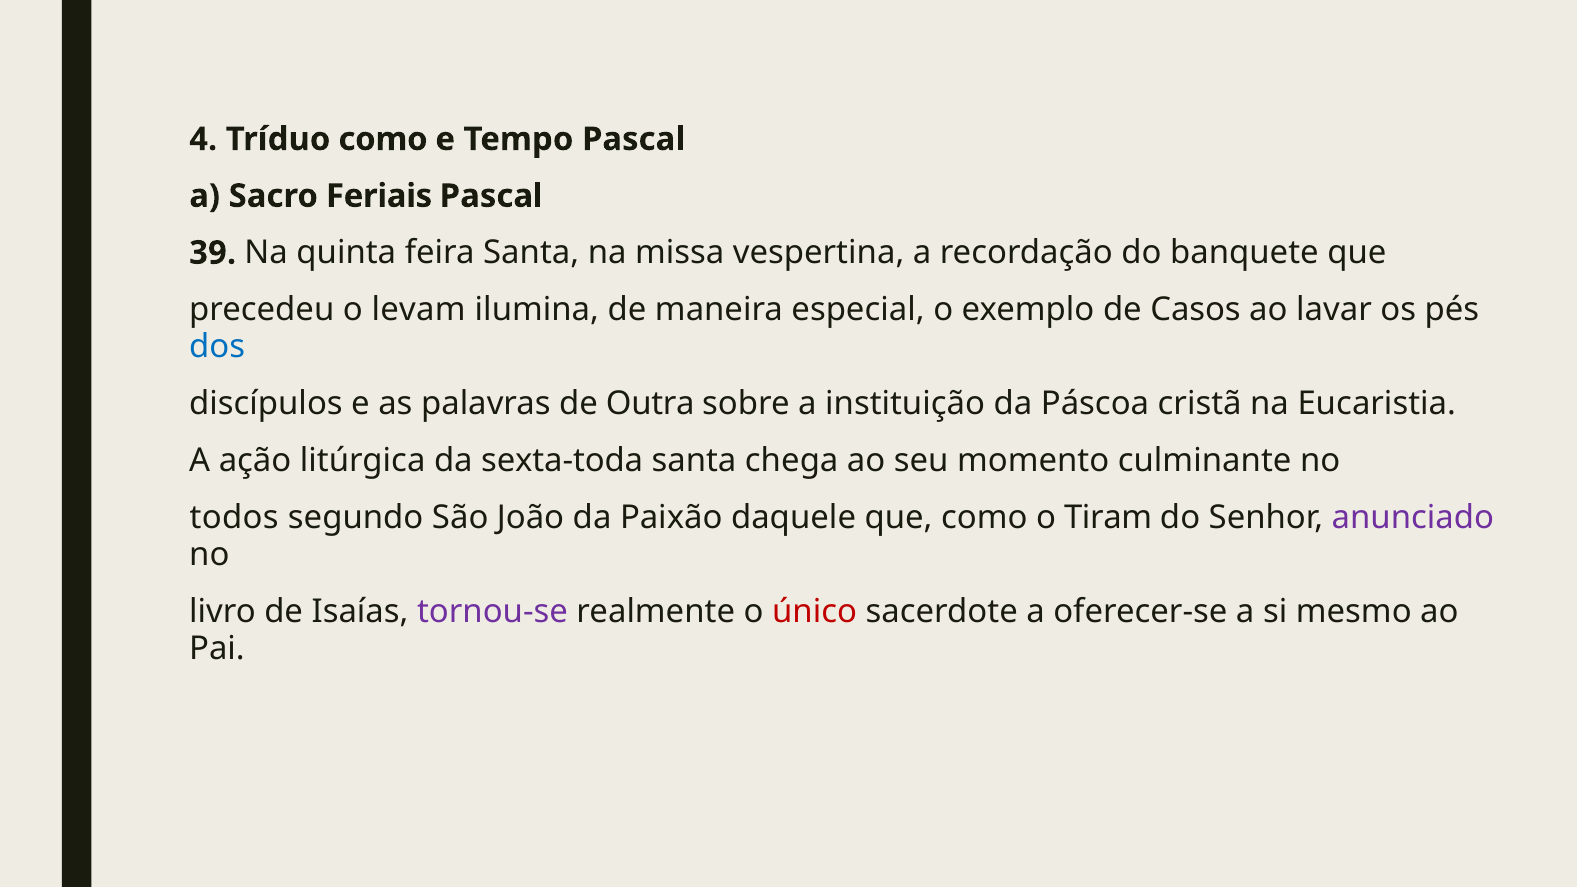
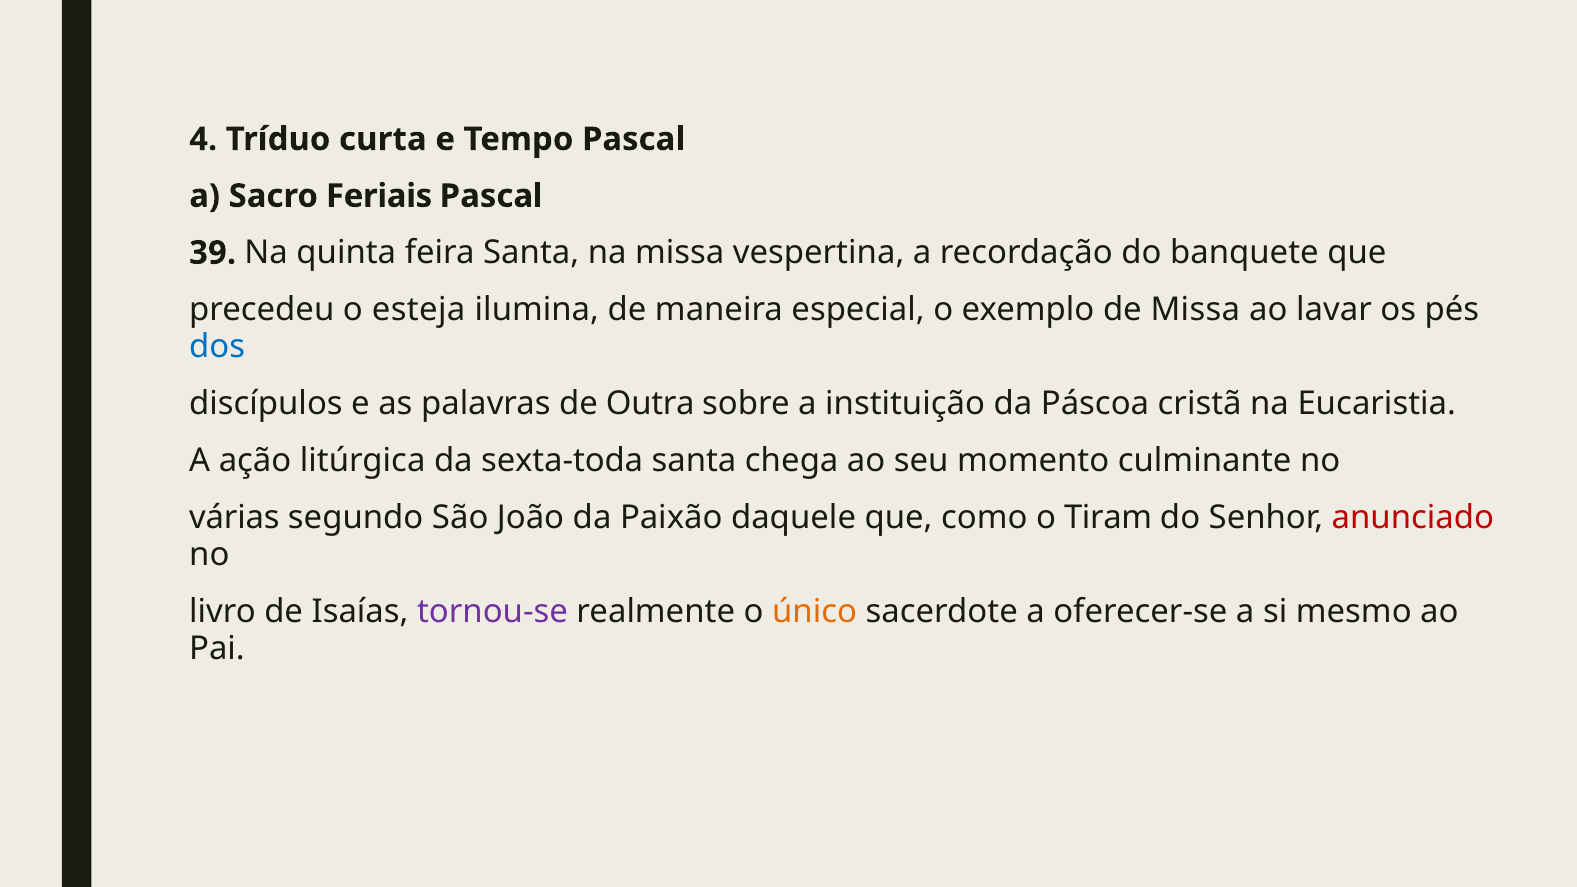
Tríduo como: como -> curta
levam: levam -> esteja
de Casos: Casos -> Missa
todos: todos -> várias
anunciado colour: purple -> red
único colour: red -> orange
